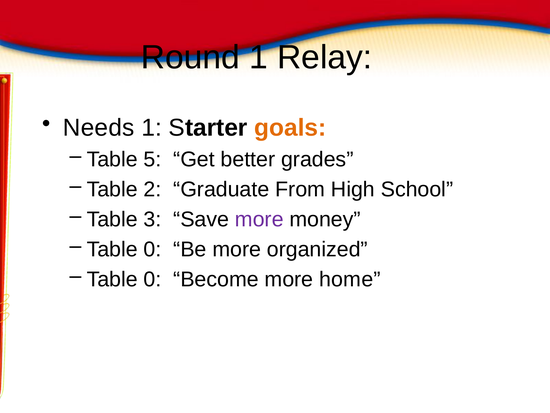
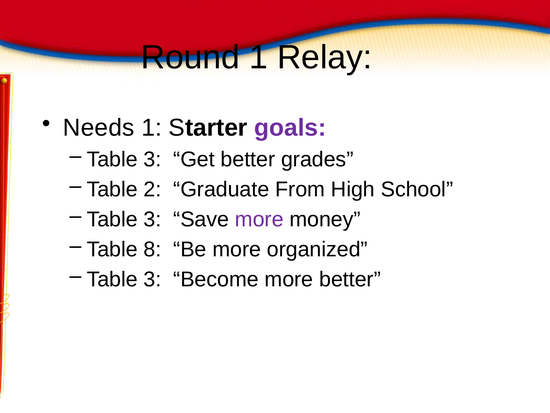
goals colour: orange -> purple
5 at (153, 159): 5 -> 3
0 at (153, 249): 0 -> 8
0 at (153, 279): 0 -> 3
more home: home -> better
